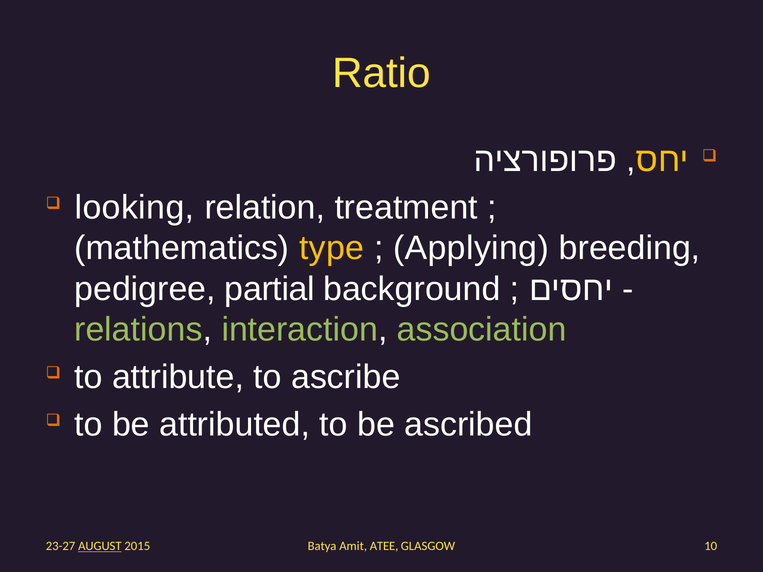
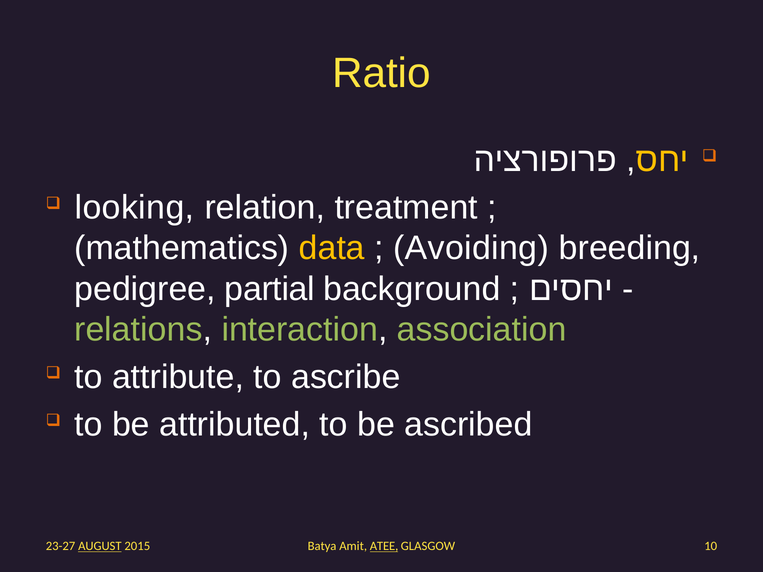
type: type -> data
Applying: Applying -> Avoiding
ATEE underline: none -> present
